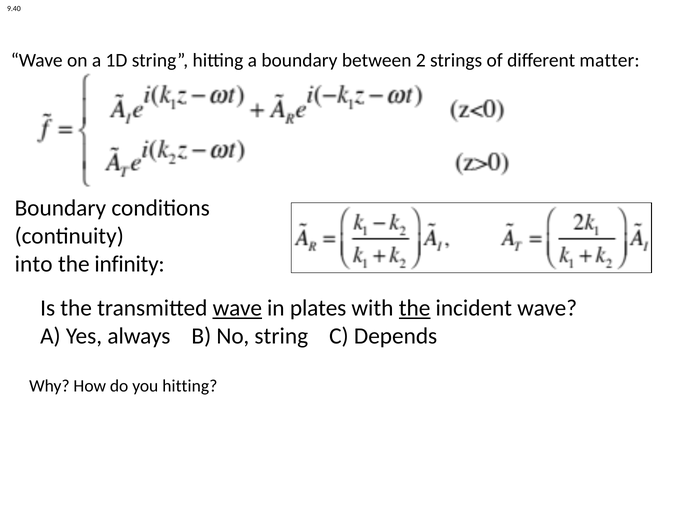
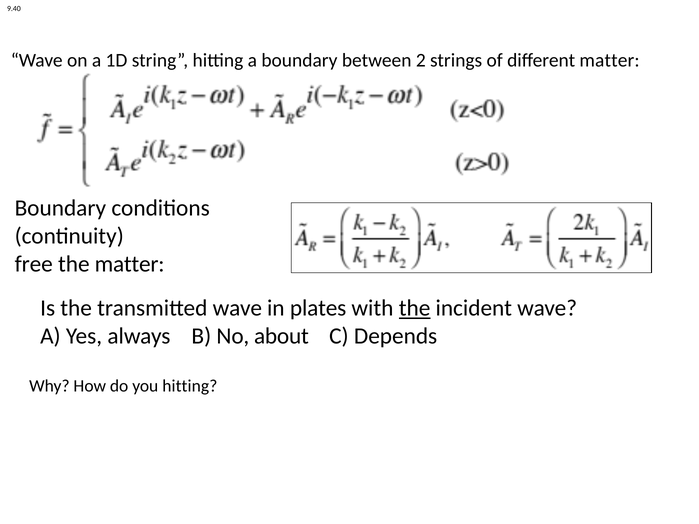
into: into -> free
the infinity: infinity -> matter
wave at (237, 308) underline: present -> none
No string: string -> about
